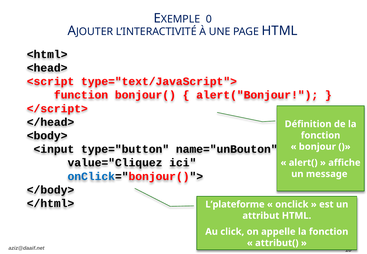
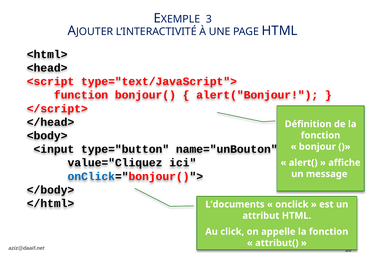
0: 0 -> 3
L’plateforme: L’plateforme -> L’documents
